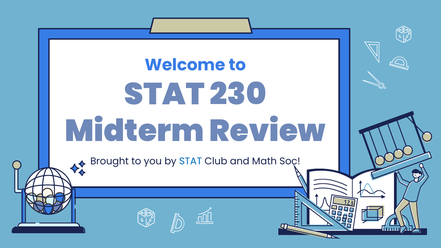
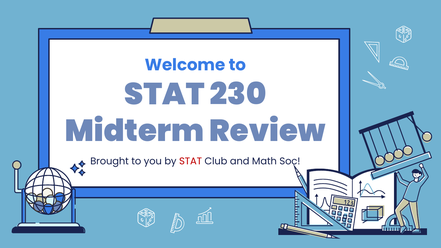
STAT at (191, 161) colour: blue -> red
